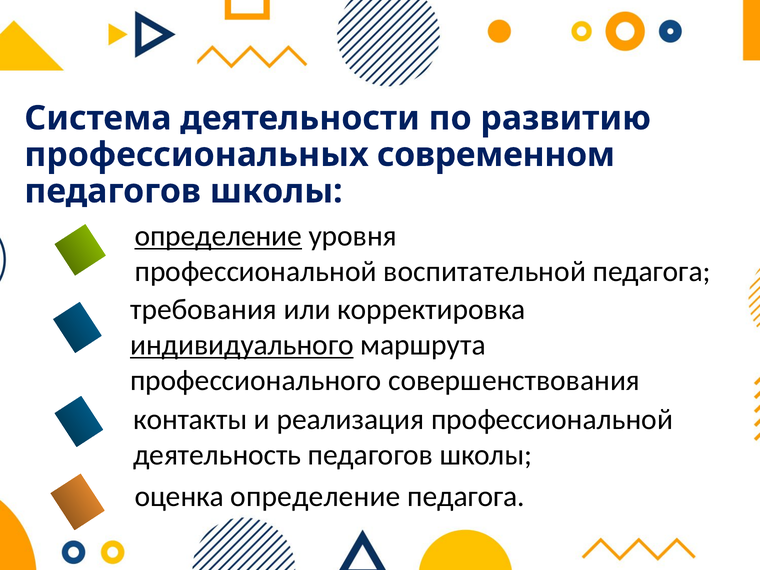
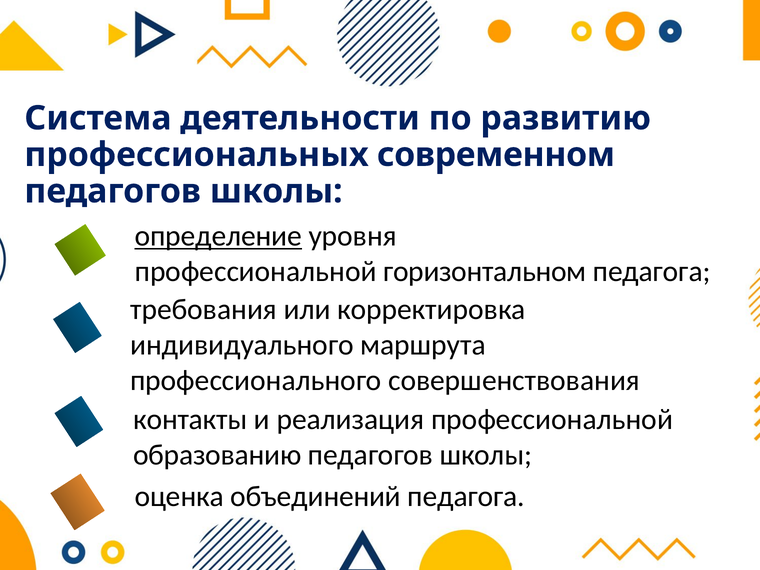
воспитательной: воспитательной -> горизонтальном
индивидуального underline: present -> none
деятельность: деятельность -> образованию
оценка определение: определение -> объединений
